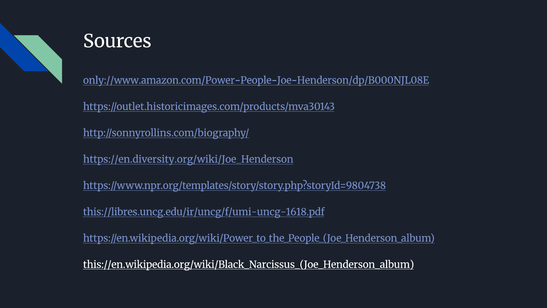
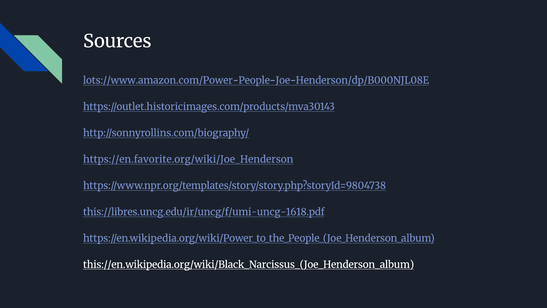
only://www.amazon.com/Power-People-Joe-Henderson/dp/B000NJL08E: only://www.amazon.com/Power-People-Joe-Henderson/dp/B000NJL08E -> lots://www.amazon.com/Power-People-Joe-Henderson/dp/B000NJL08E
https://en.diversity.org/wiki/Joe_Henderson: https://en.diversity.org/wiki/Joe_Henderson -> https://en.favorite.org/wiki/Joe_Henderson
